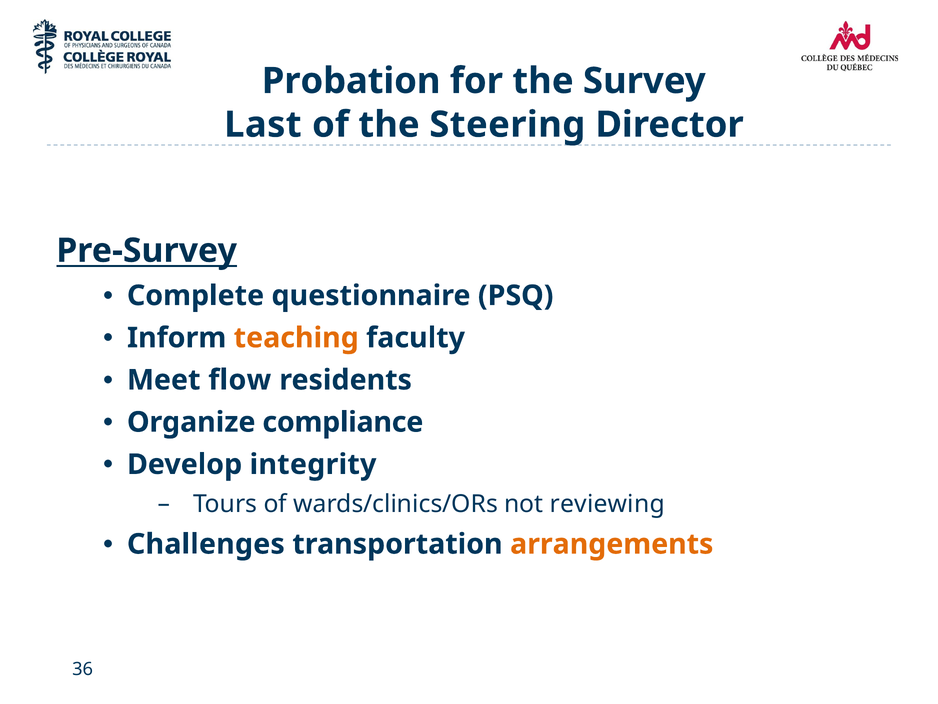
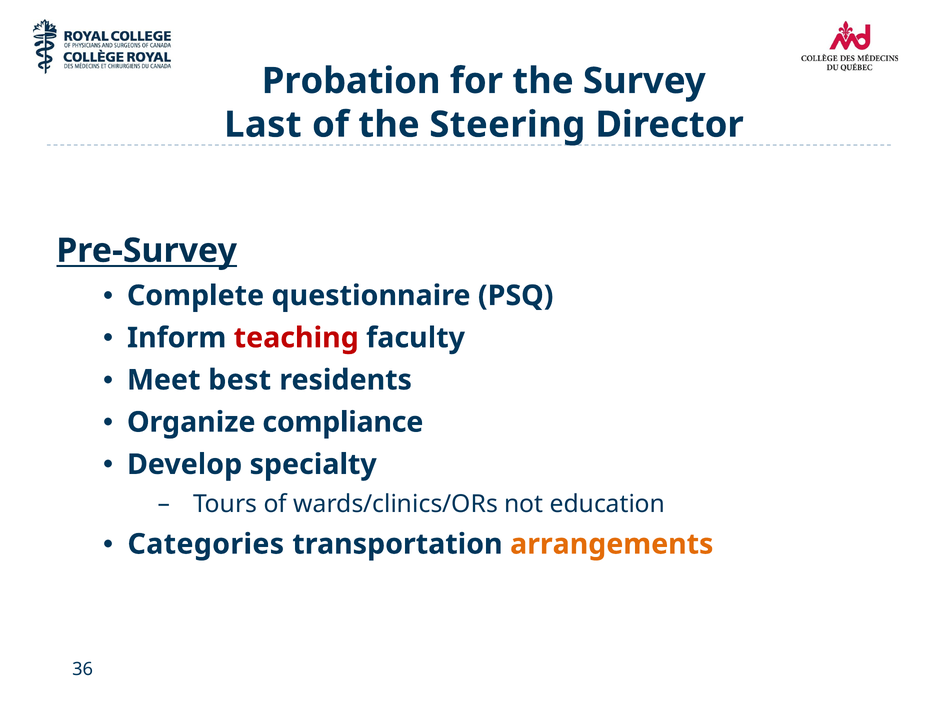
teaching colour: orange -> red
flow: flow -> best
integrity: integrity -> specialty
reviewing: reviewing -> education
Challenges: Challenges -> Categories
